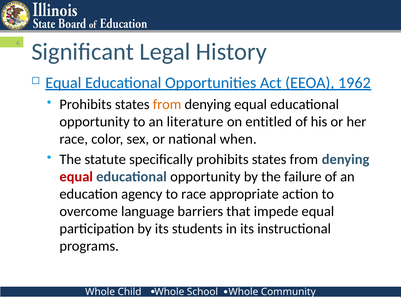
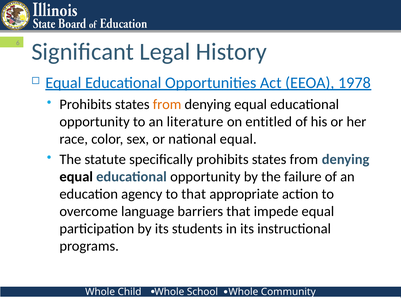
1962: 1962 -> 1978
national when: when -> equal
equal at (76, 177) colour: red -> black
to race: race -> that
